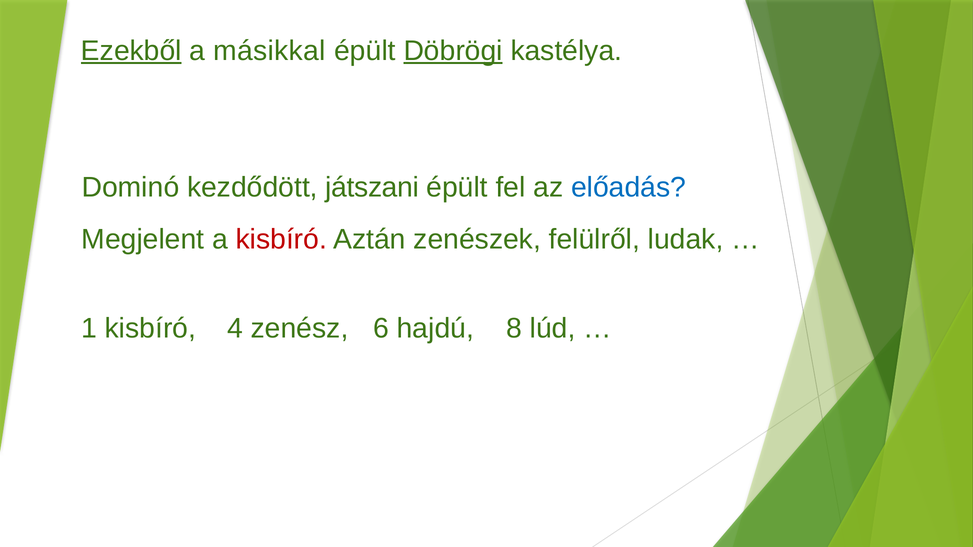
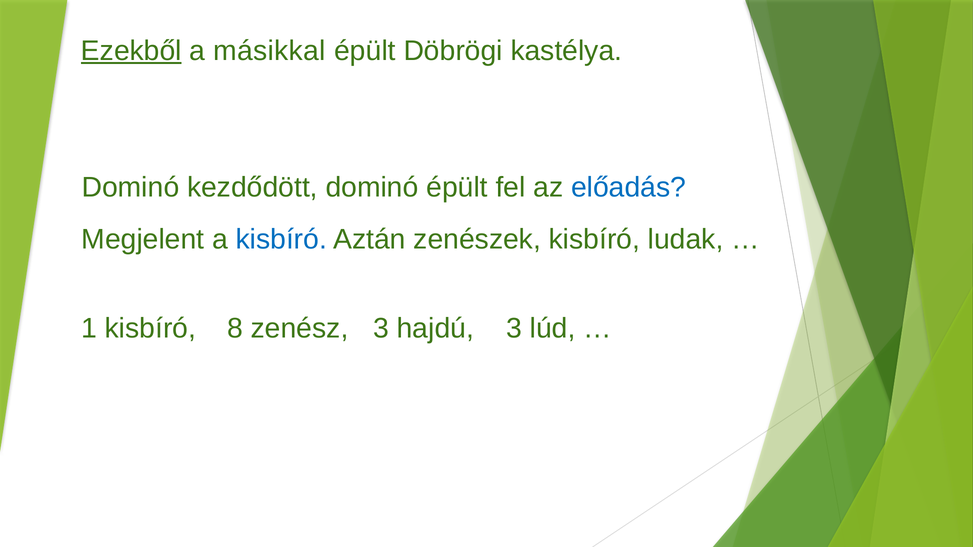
Döbrögi underline: present -> none
kezdődött játszani: játszani -> dominó
kisbíró at (281, 239) colour: red -> blue
zenészek felülről: felülről -> kisbíró
4: 4 -> 8
zenész 6: 6 -> 3
hajdú 8: 8 -> 3
